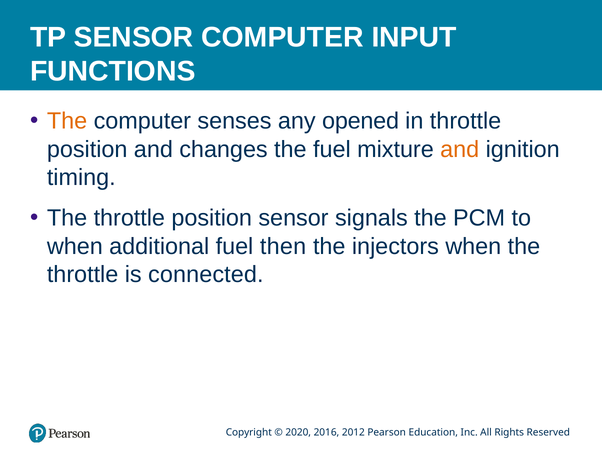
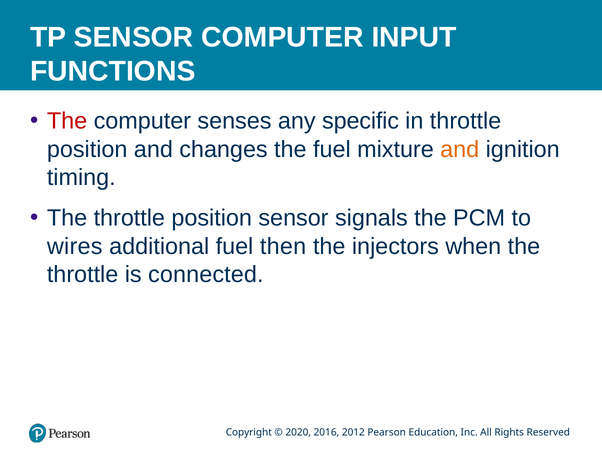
The at (67, 121) colour: orange -> red
opened: opened -> specific
when at (75, 246): when -> wires
